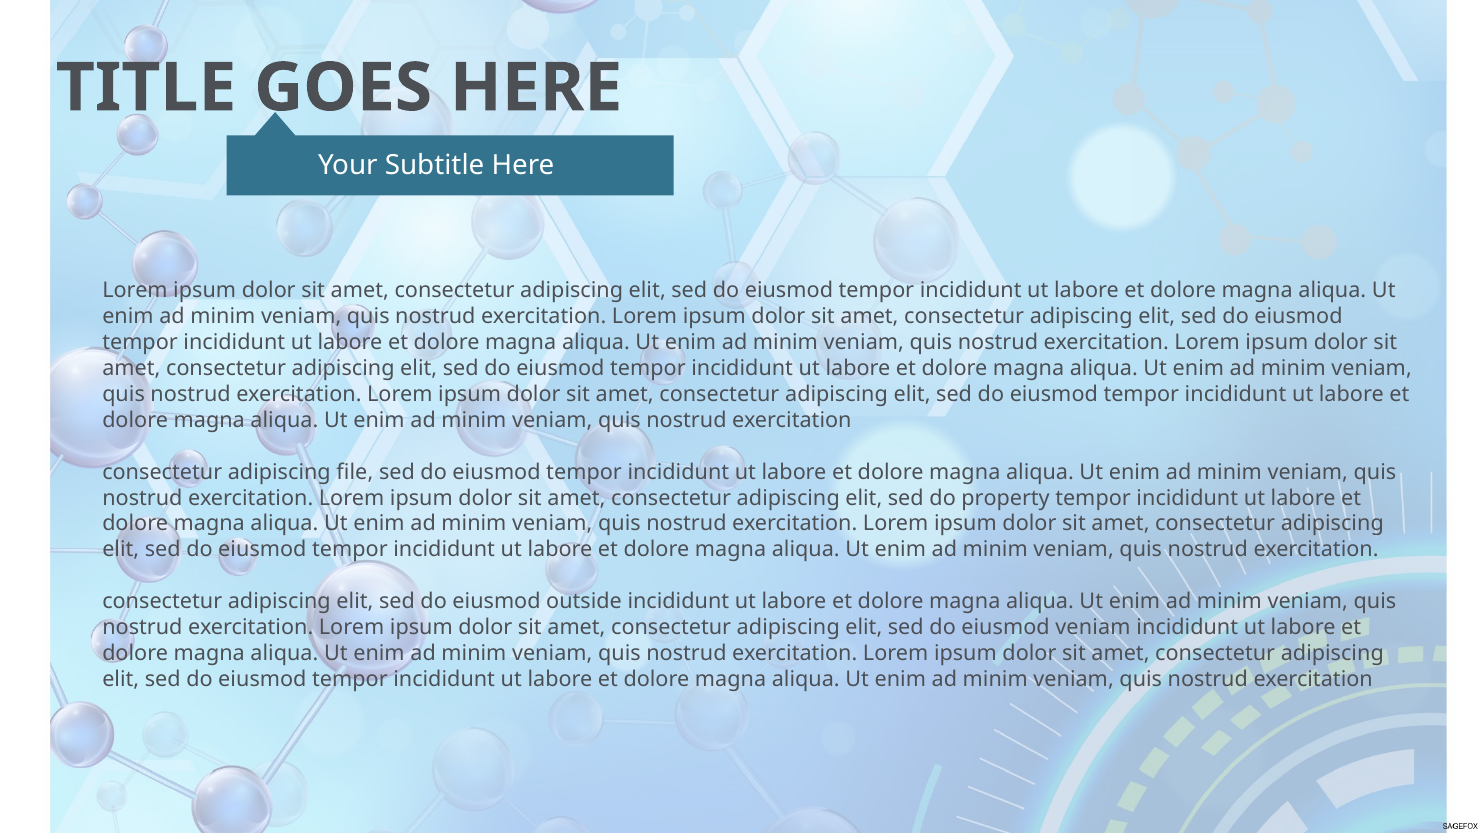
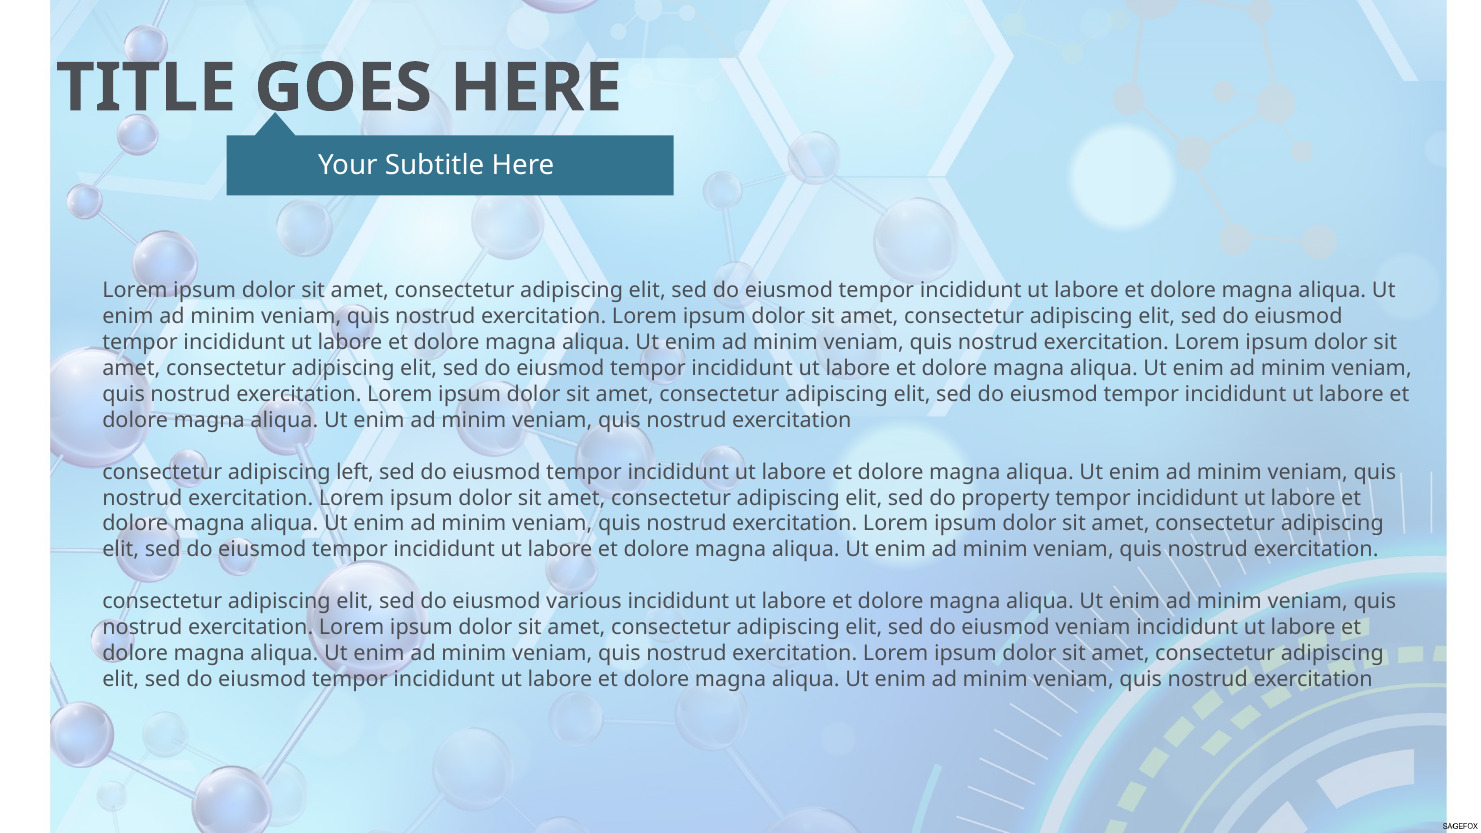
file: file -> left
outside: outside -> various
